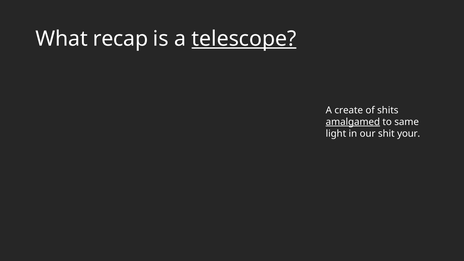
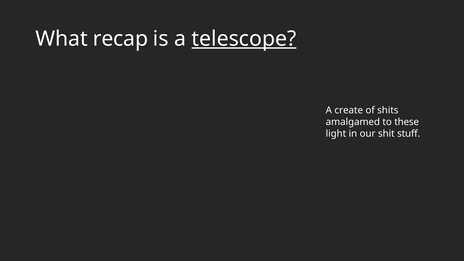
amalgamed underline: present -> none
same: same -> these
your: your -> stuff
